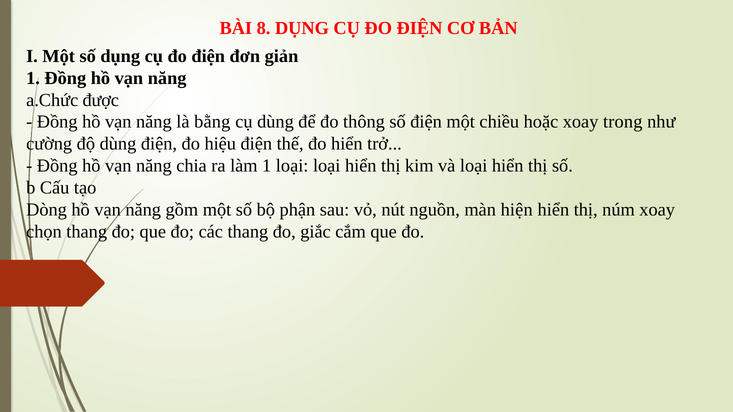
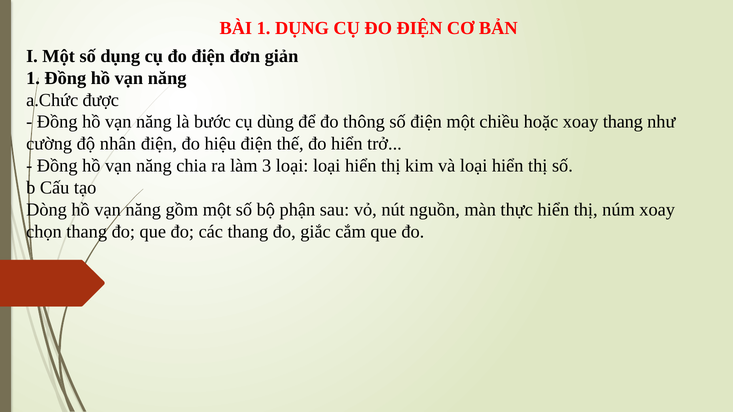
BÀI 8: 8 -> 1
bằng: bằng -> bước
xoay trong: trong -> thang
độ dùng: dùng -> nhân
làm 1: 1 -> 3
hiện: hiện -> thực
